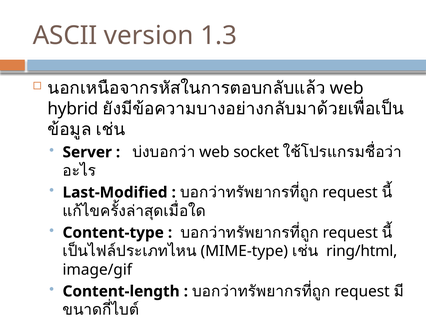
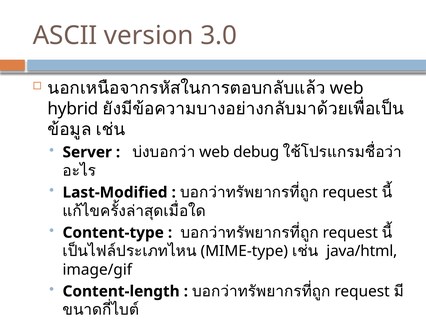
1.3: 1.3 -> 3.0
socket: socket -> debug
ring/html: ring/html -> java/html
